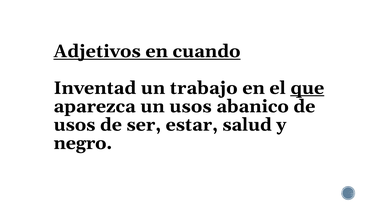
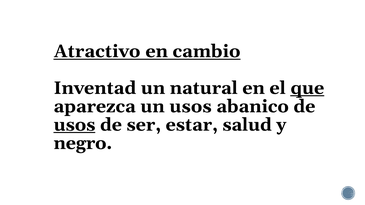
Adjetivos: Adjetivos -> Atractivo
cuando: cuando -> cambio
trabajo: trabajo -> natural
usos at (74, 125) underline: none -> present
